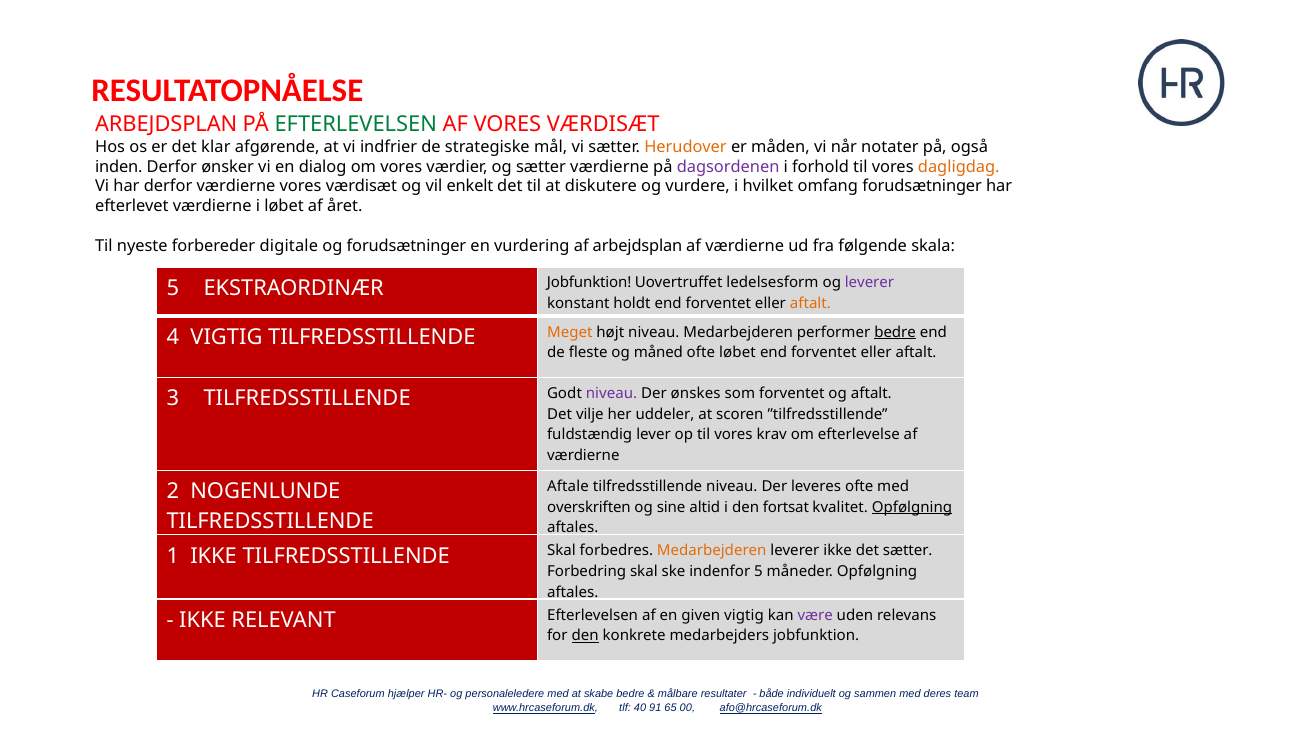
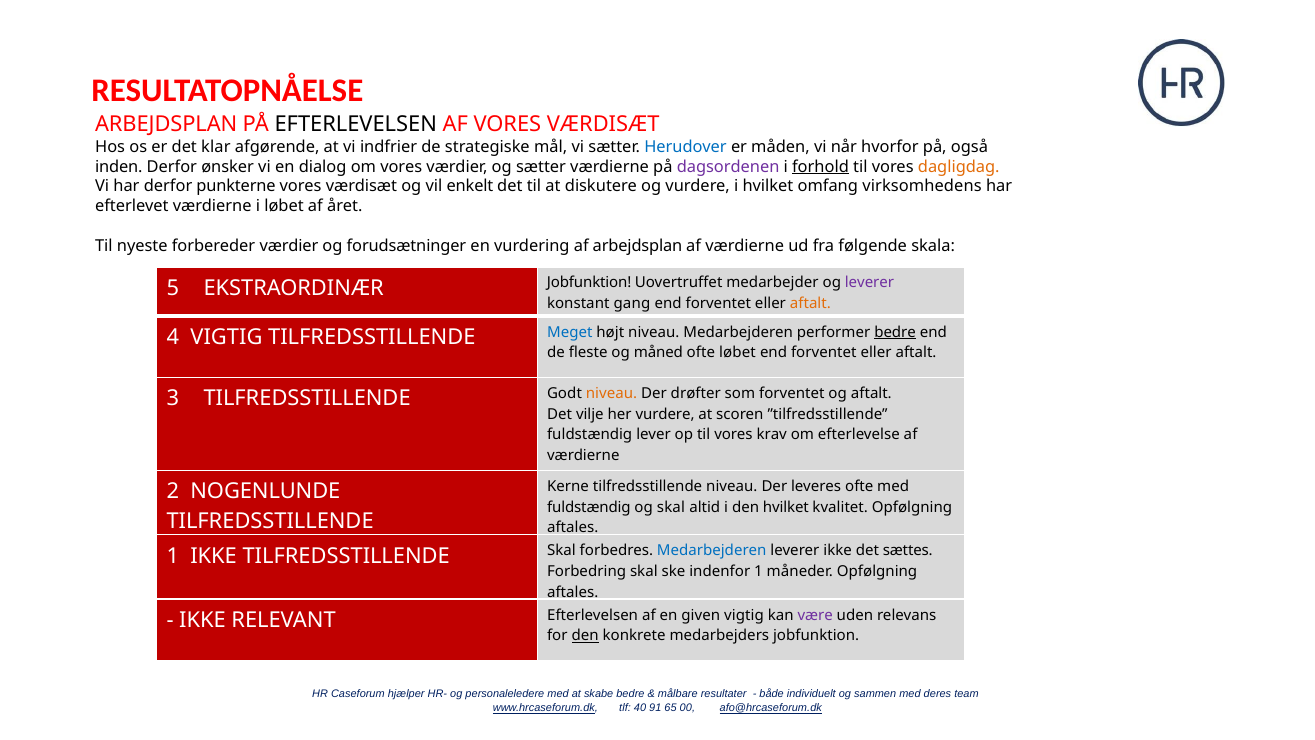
EFTERLEVELSEN at (356, 124) colour: green -> black
Herudover colour: orange -> blue
notater: notater -> hvorfor
forhold underline: none -> present
derfor værdierne: værdierne -> punkterne
omfang forudsætninger: forudsætninger -> virksomhedens
forbereder digitale: digitale -> værdier
ledelsesform: ledelsesform -> medarbejder
holdt: holdt -> gang
Meget colour: orange -> blue
niveau at (612, 393) colour: purple -> orange
ønskes: ønskes -> drøfter
her uddeler: uddeler -> vurdere
Aftale: Aftale -> Kerne
overskriften at (589, 507): overskriften -> fuldstændig
og sine: sine -> skal
den fortsat: fortsat -> hvilket
Opfølgning at (912, 507) underline: present -> none
Medarbejderen at (712, 551) colour: orange -> blue
det sætter: sætter -> sættes
indenfor 5: 5 -> 1
